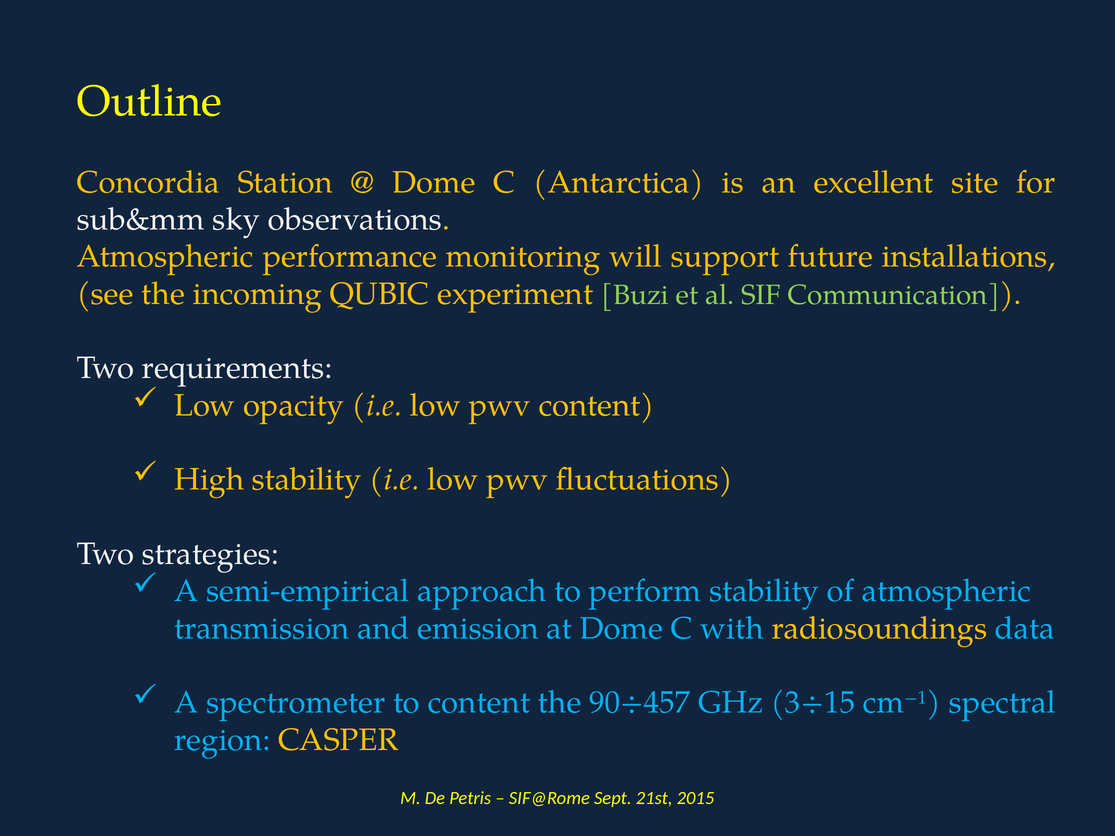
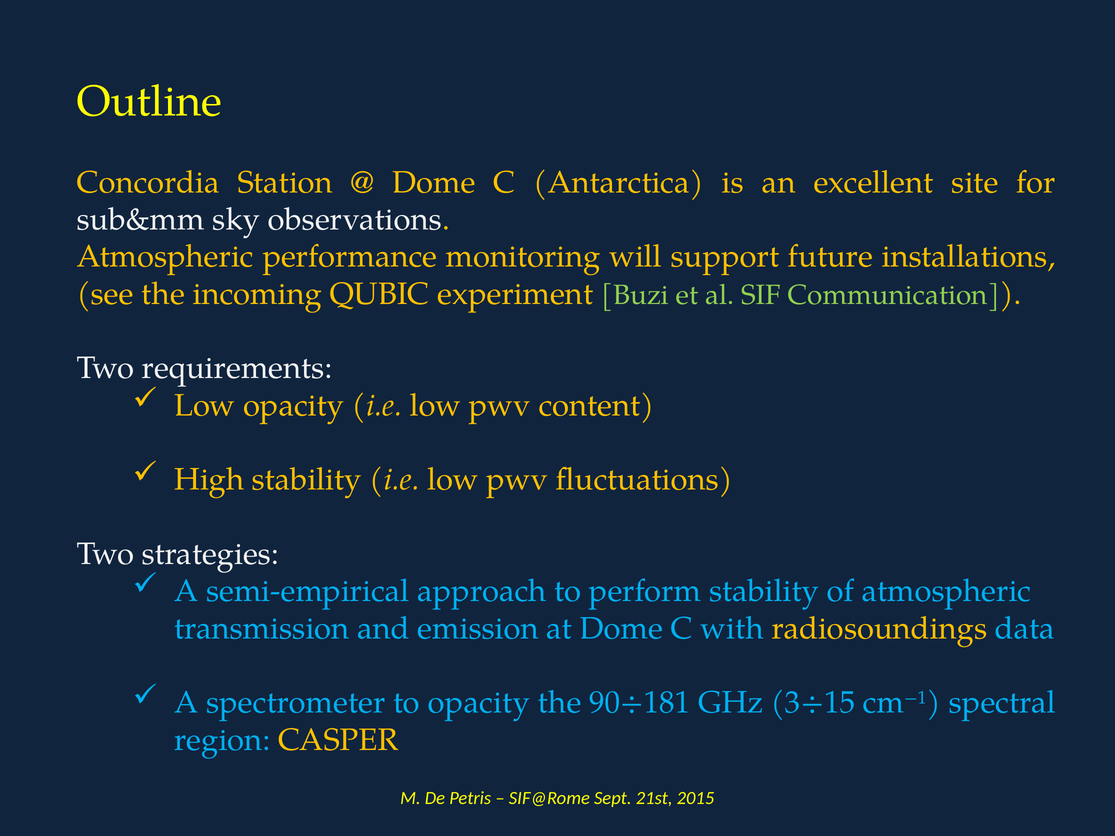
to content: content -> opacity
90÷457: 90÷457 -> 90÷181
